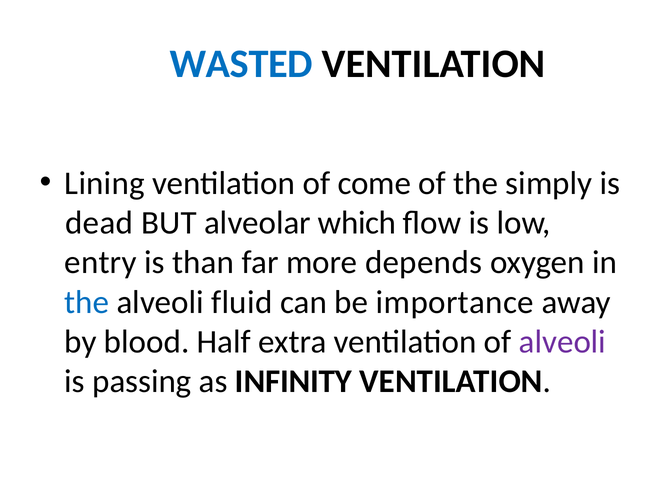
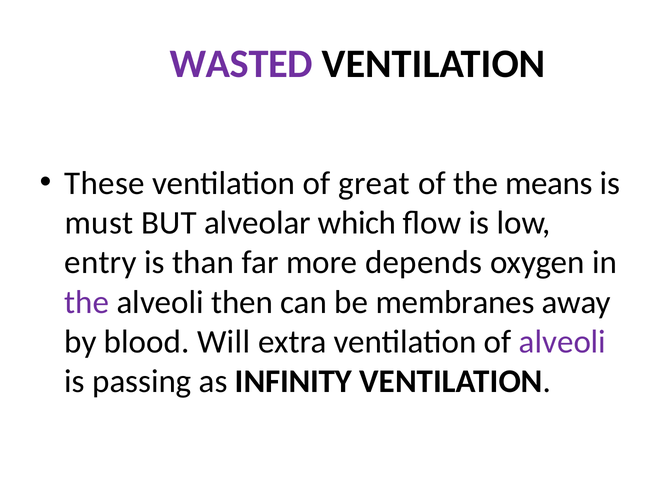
WASTED colour: blue -> purple
Lining: Lining -> These
come: come -> great
simply: simply -> means
dead: dead -> must
the at (87, 302) colour: blue -> purple
fluid: fluid -> then
importance: importance -> membranes
Half: Half -> Will
